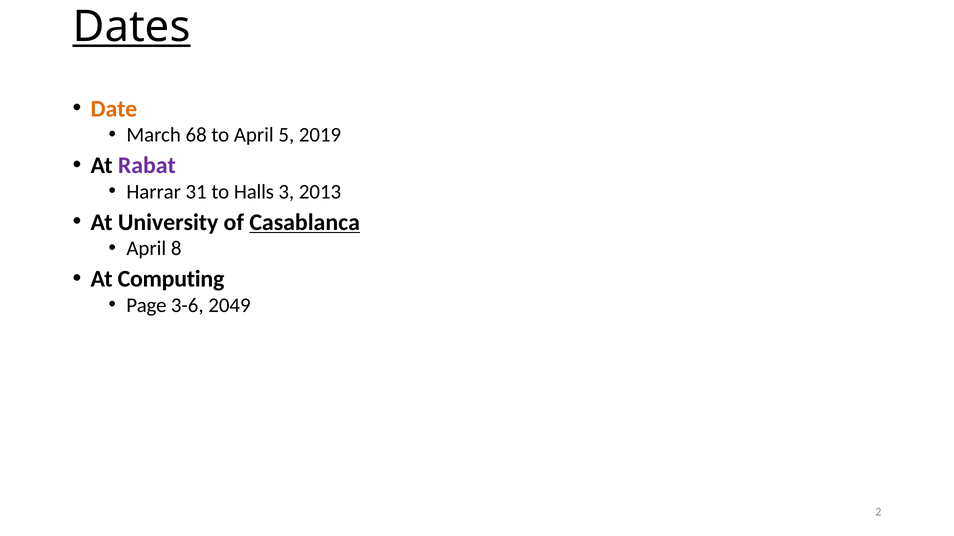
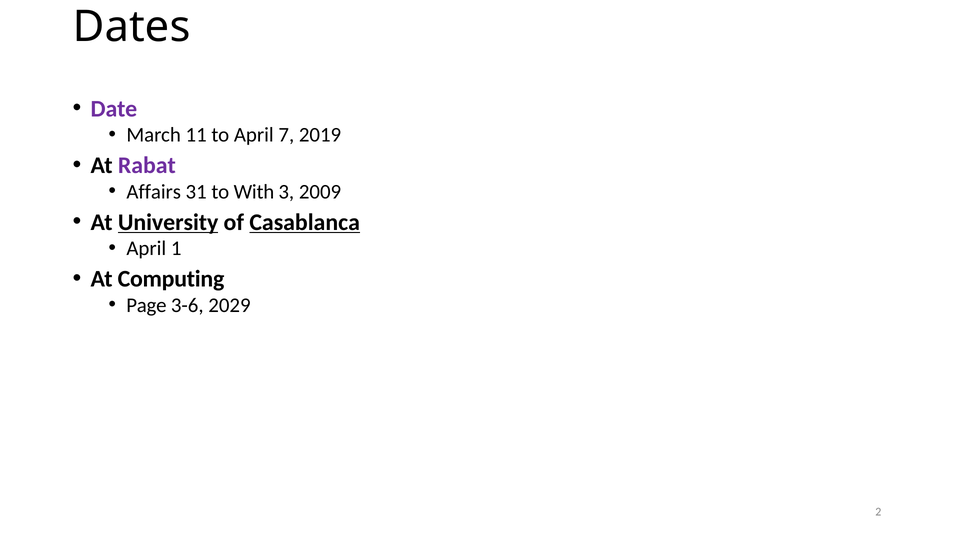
Dates underline: present -> none
Date colour: orange -> purple
68: 68 -> 11
5: 5 -> 7
Harrar: Harrar -> Affairs
Halls: Halls -> With
2013: 2013 -> 2009
University underline: none -> present
8: 8 -> 1
2049: 2049 -> 2029
